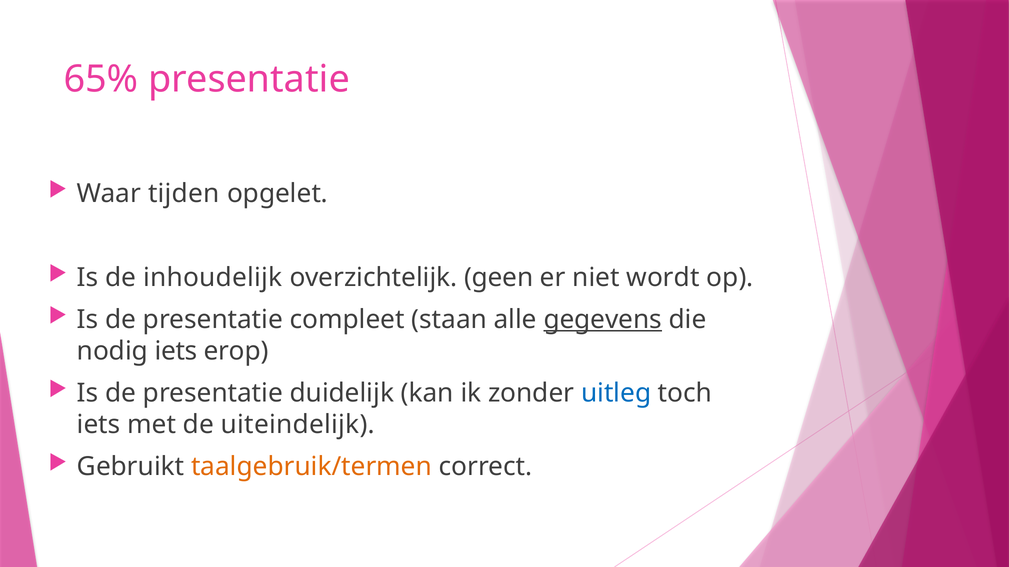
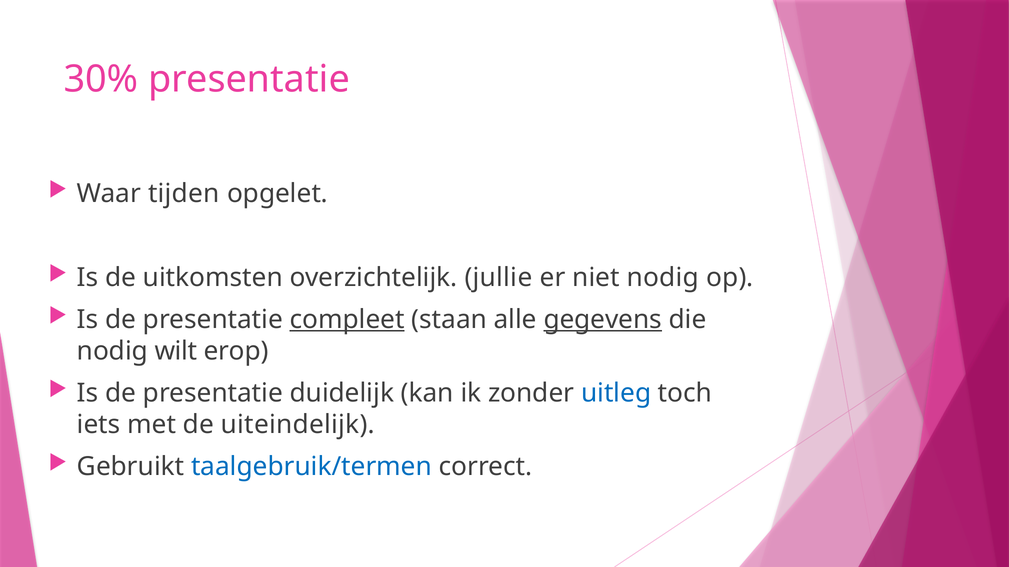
65%: 65% -> 30%
inhoudelijk: inhoudelijk -> uitkomsten
geen: geen -> jullie
niet wordt: wordt -> nodig
compleet underline: none -> present
nodig iets: iets -> wilt
taalgebruik/termen colour: orange -> blue
